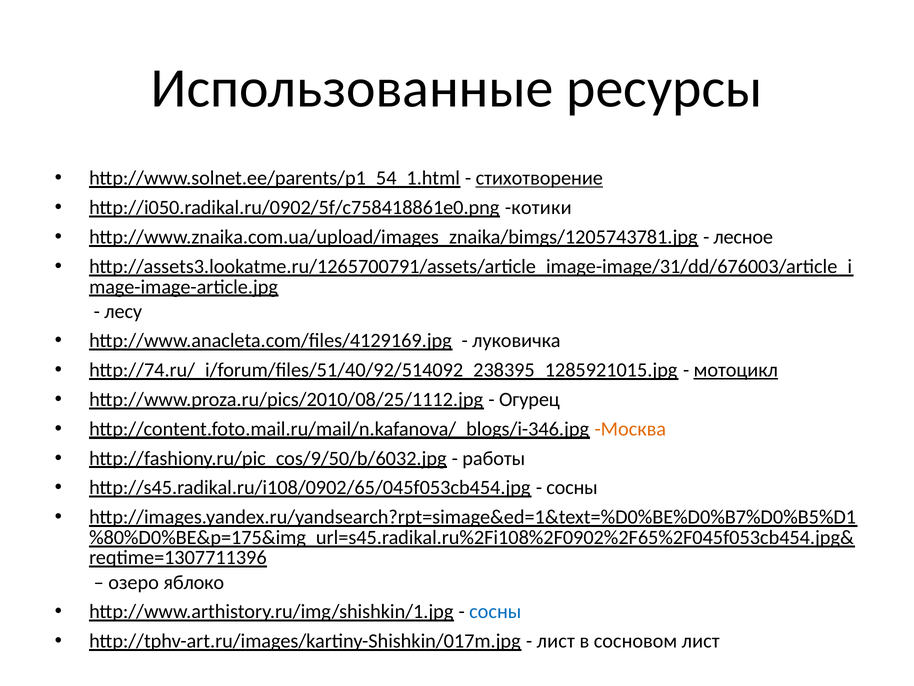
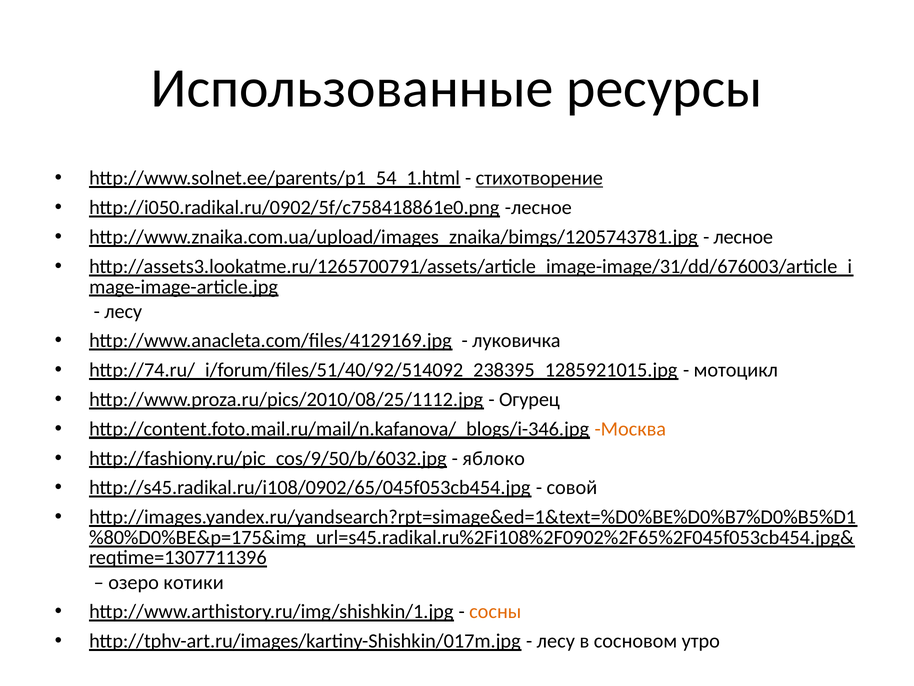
http://i050.radikal.ru/0902/5f/c758418861e0.png котики: котики -> лесное
мотоцикл underline: present -> none
работы: работы -> яблоко
сосны at (572, 487): сосны -> совой
яблоко: яблоко -> котики
сосны at (495, 611) colour: blue -> orange
лист at (556, 641): лист -> лесу
сосновом лист: лист -> утро
